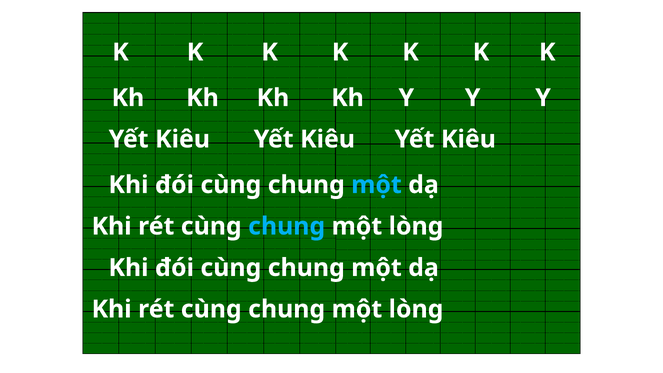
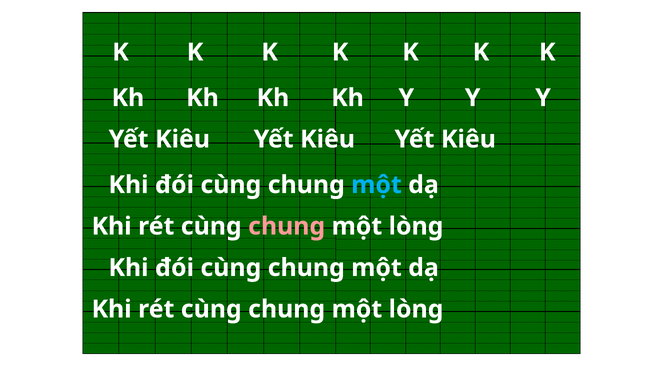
chung at (287, 226) colour: light blue -> pink
